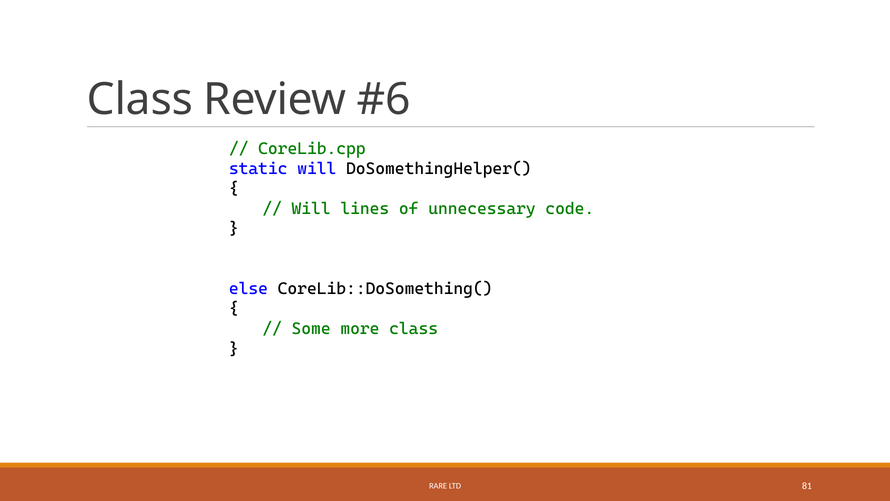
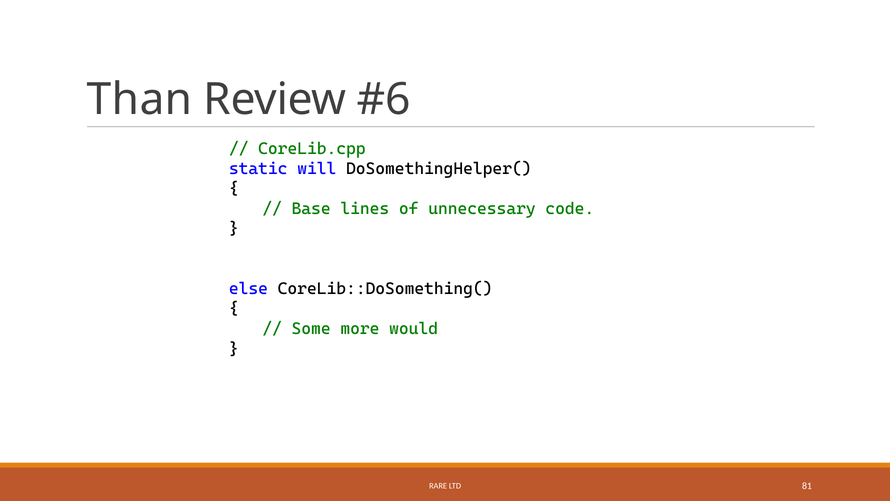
Class at (140, 100): Class -> Than
Will at (311, 209): Will -> Base
more class: class -> would
